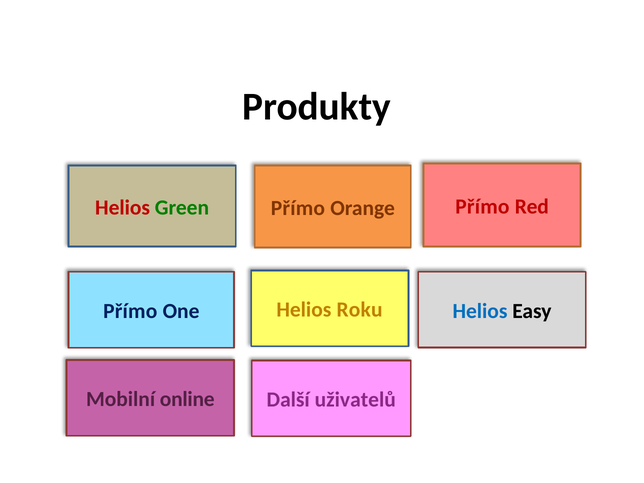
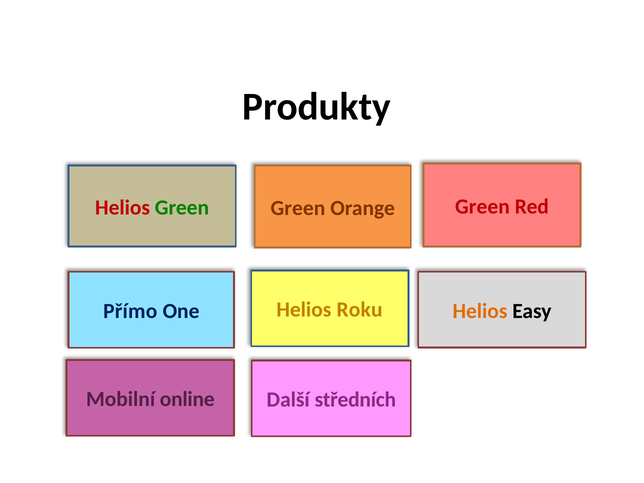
Green Přímo: Přímo -> Green
Přímo at (298, 208): Přímo -> Green
Helios at (480, 311) colour: blue -> orange
uživatelů: uživatelů -> středních
